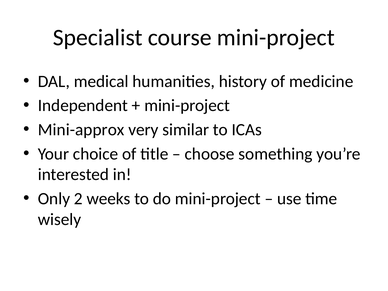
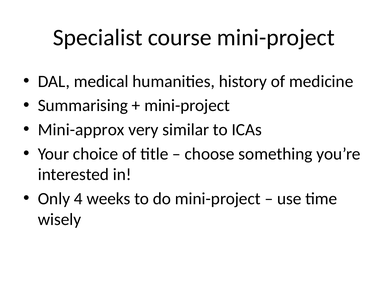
Independent: Independent -> Summarising
2: 2 -> 4
